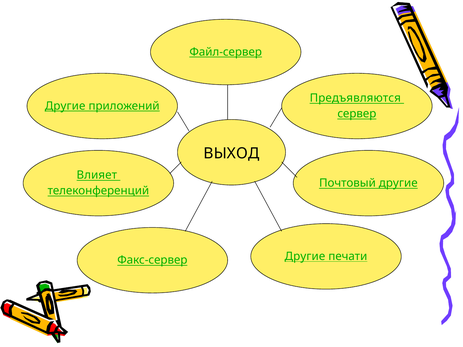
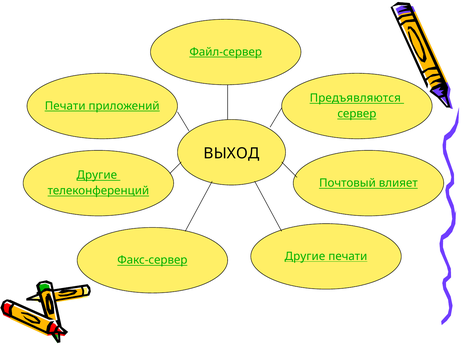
Другие at (65, 106): Другие -> Печати
Влияет at (97, 175): Влияет -> Другие
Почтовый другие: другие -> влияет
